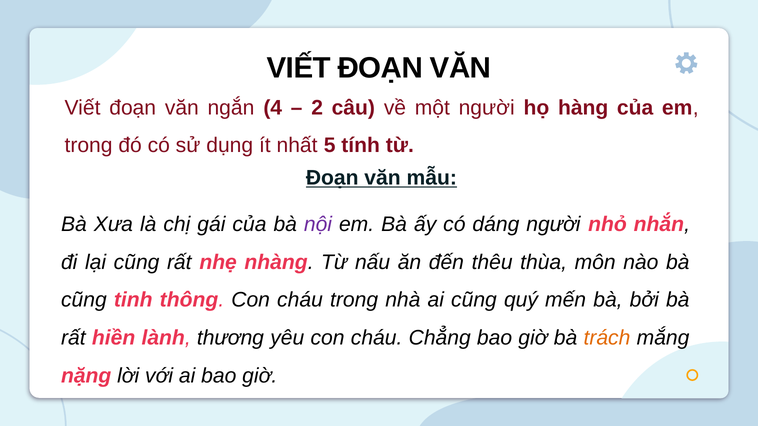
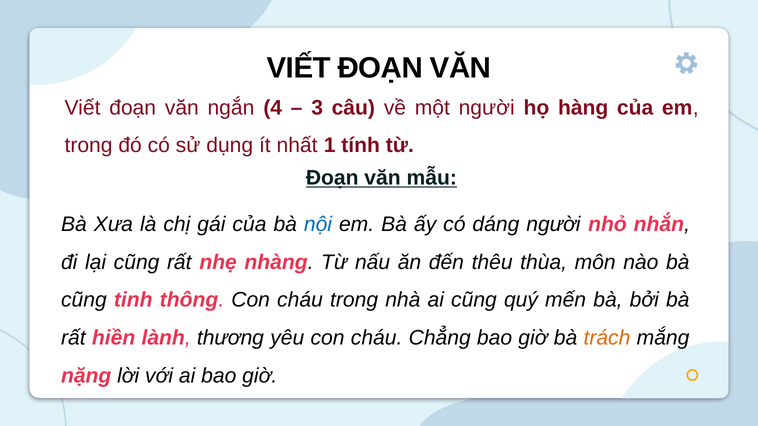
2: 2 -> 3
5: 5 -> 1
nội colour: purple -> blue
